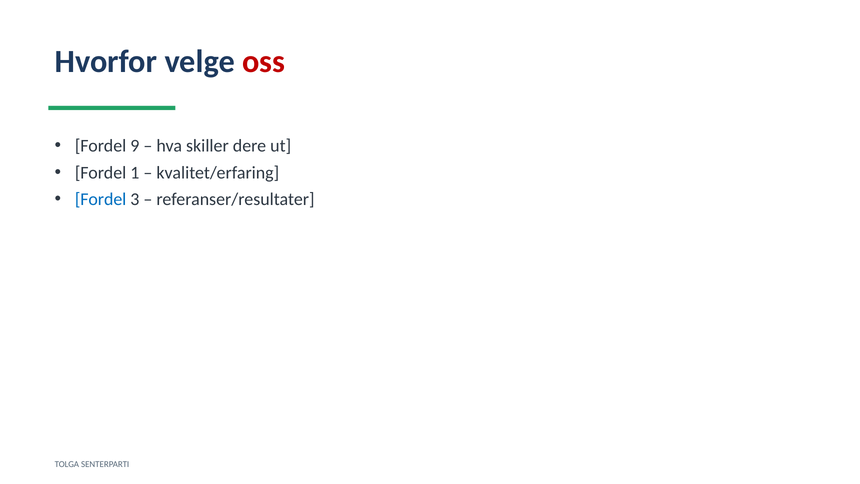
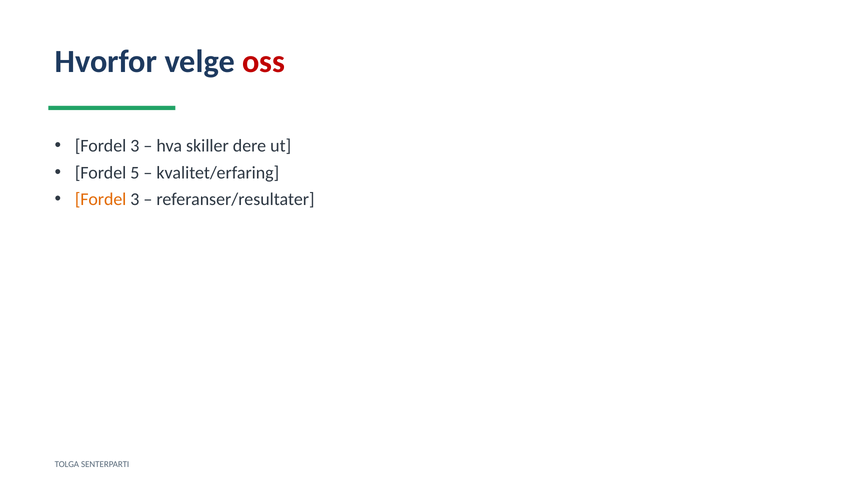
9 at (135, 146): 9 -> 3
1: 1 -> 5
Fordel at (101, 199) colour: blue -> orange
